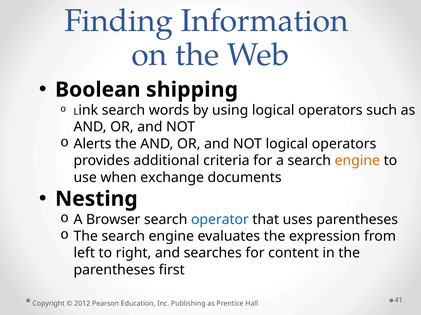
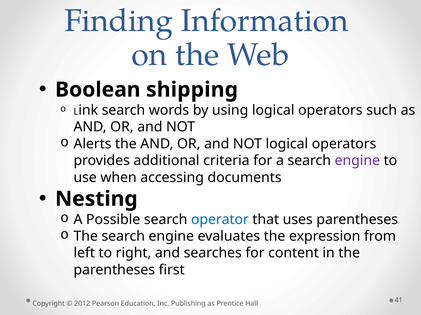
engine at (357, 161) colour: orange -> purple
exchange: exchange -> accessing
Browser: Browser -> Possible
